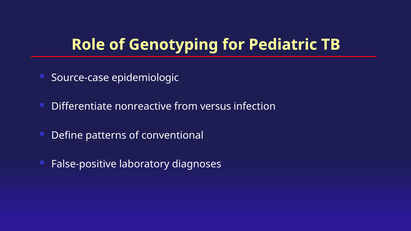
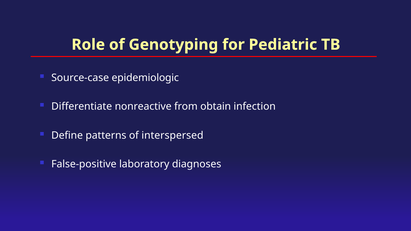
versus: versus -> obtain
conventional: conventional -> interspersed
